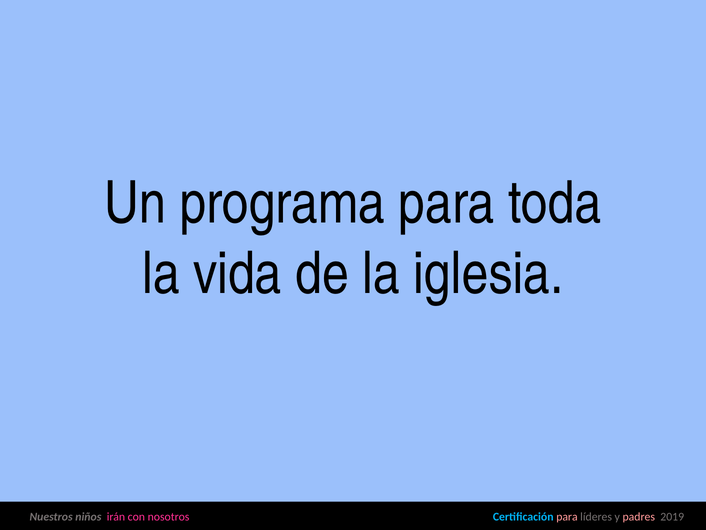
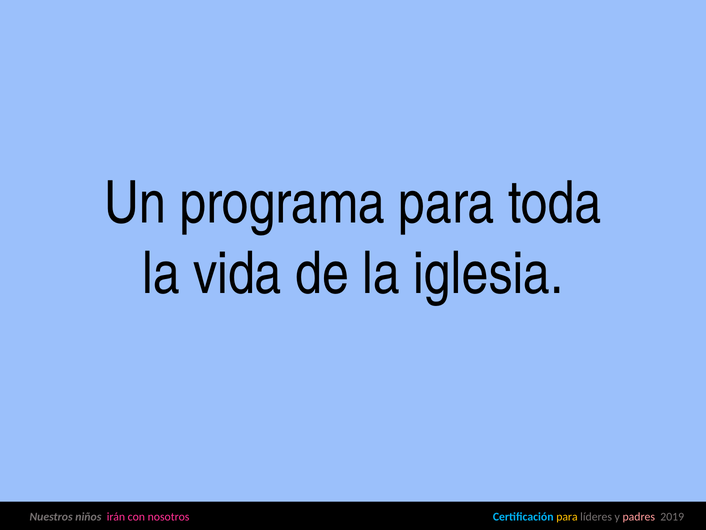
para at (567, 516) colour: pink -> yellow
